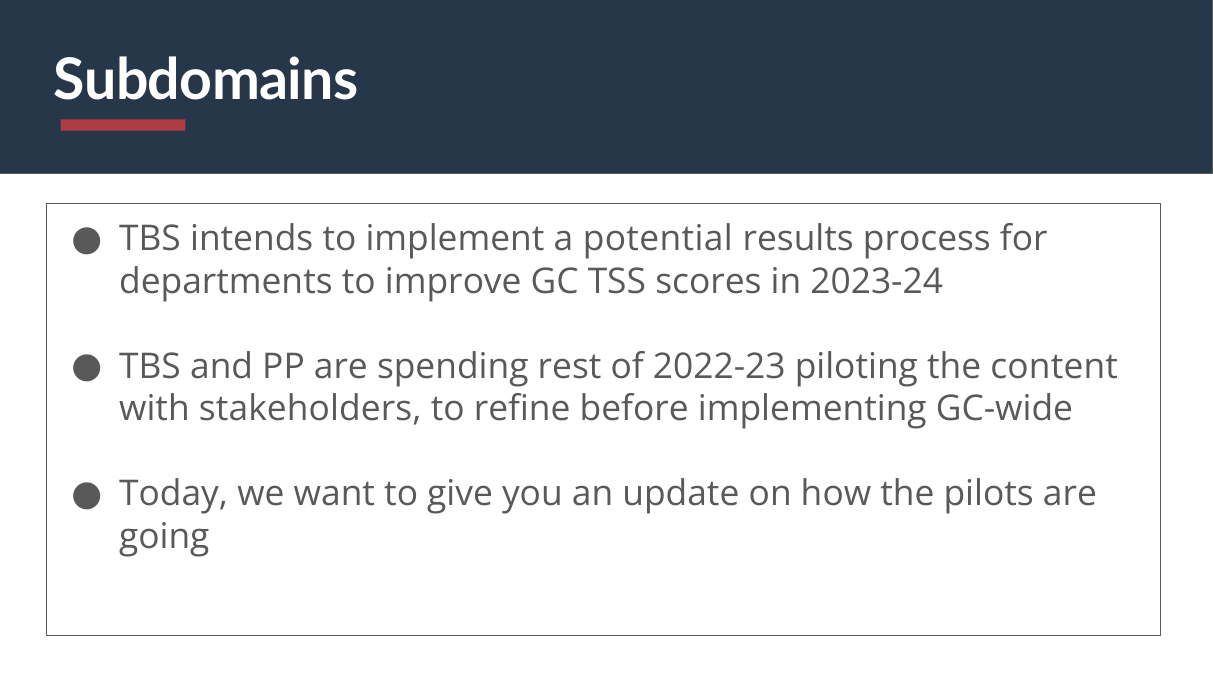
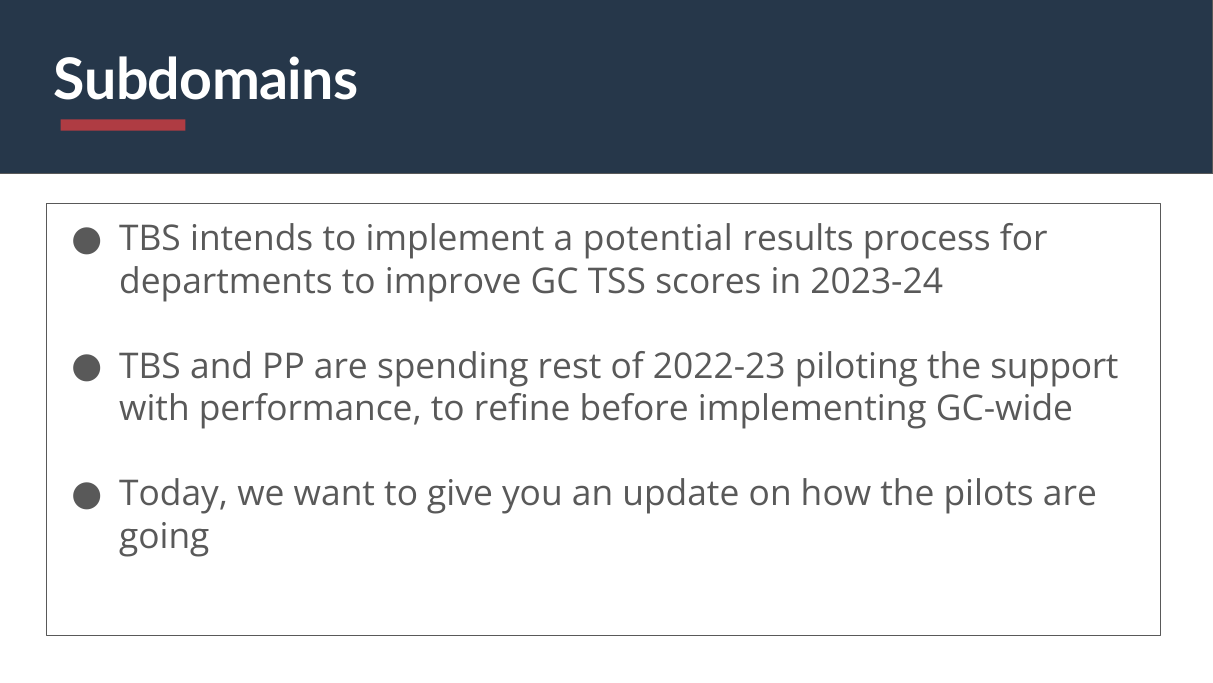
content: content -> support
stakeholders: stakeholders -> performance
